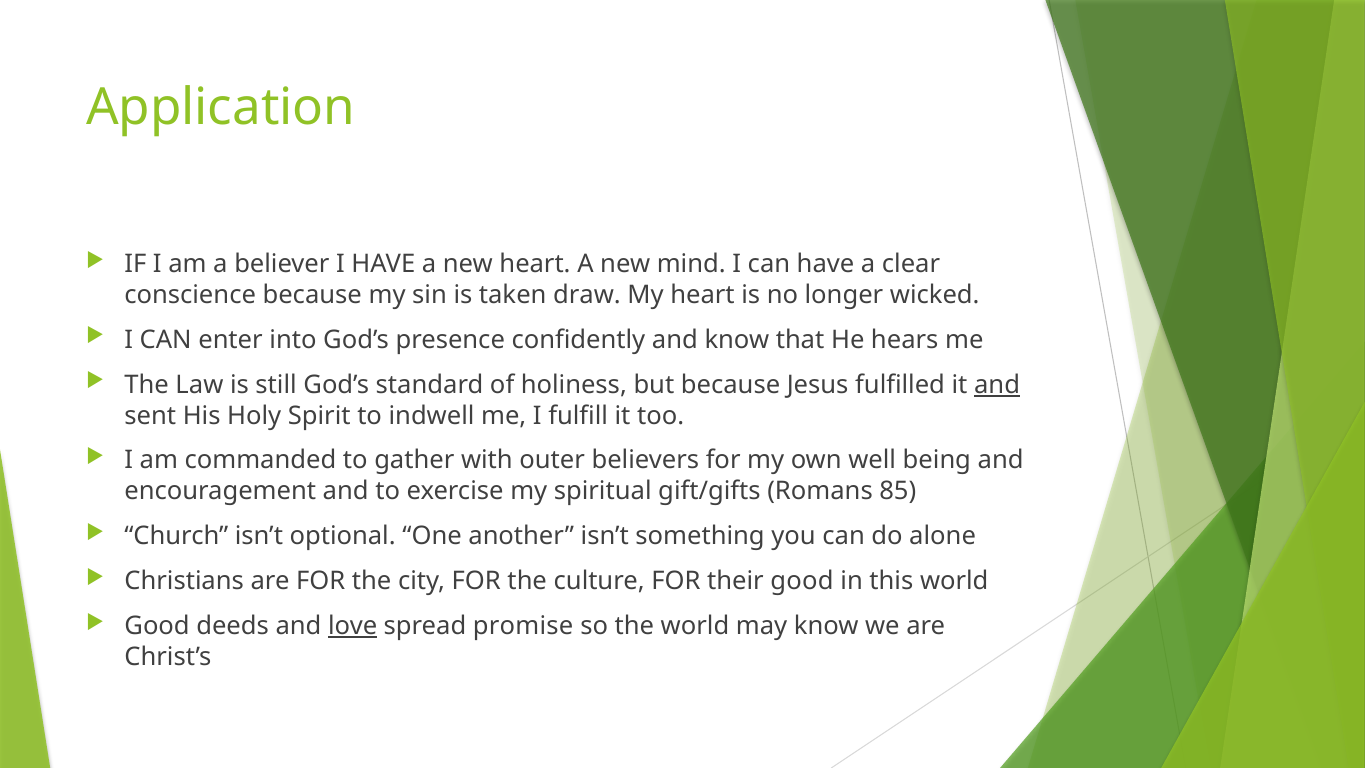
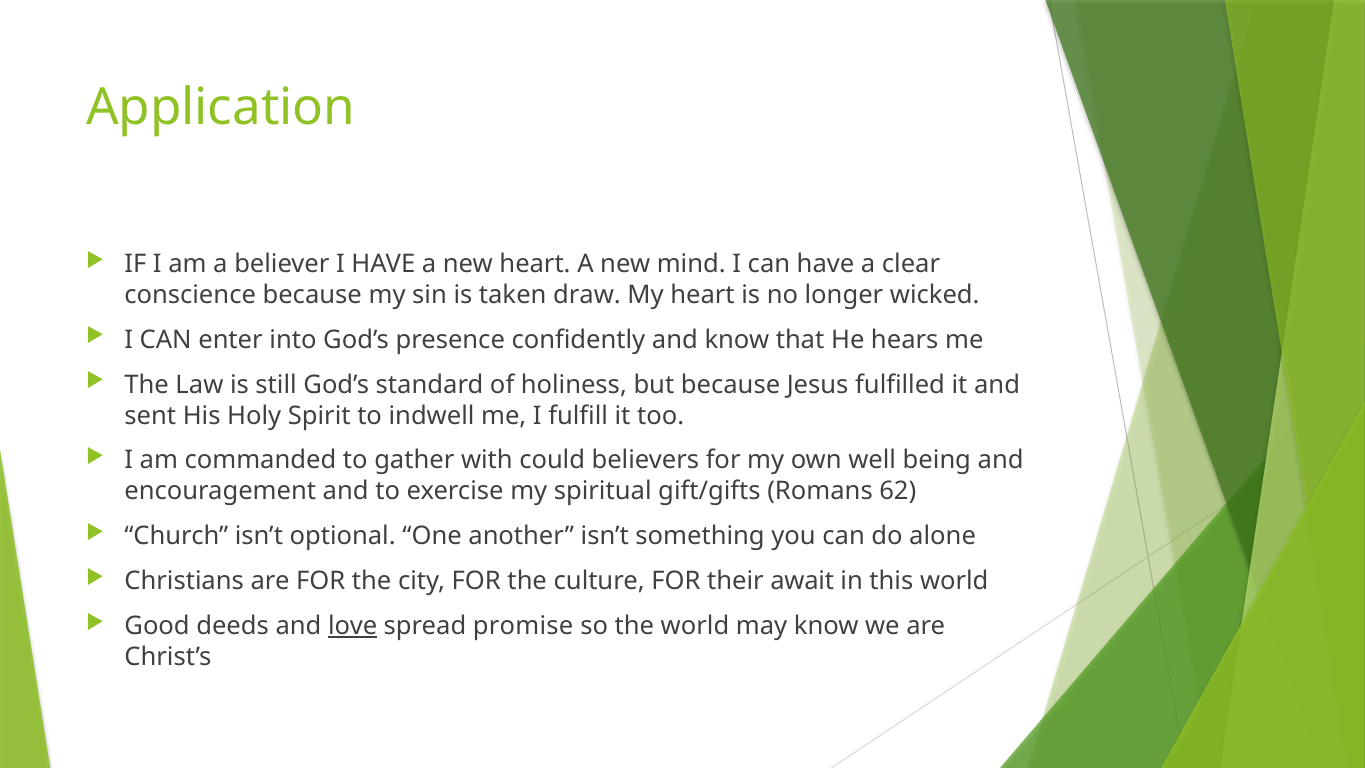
and at (997, 385) underline: present -> none
outer: outer -> could
85: 85 -> 62
their good: good -> await
